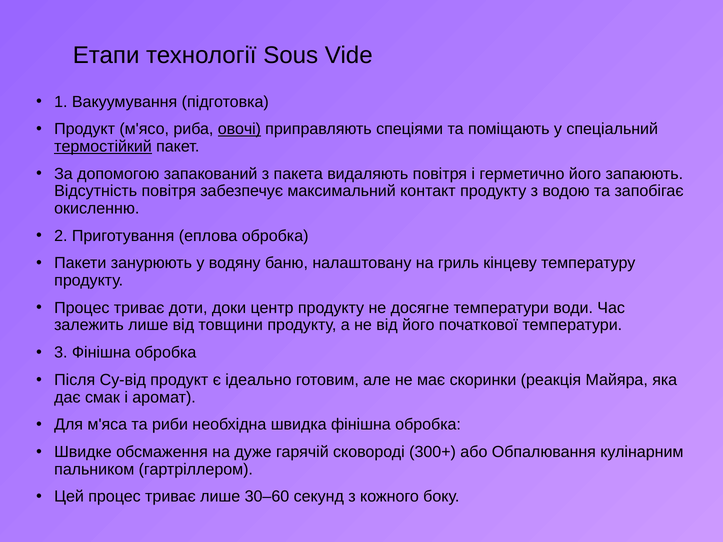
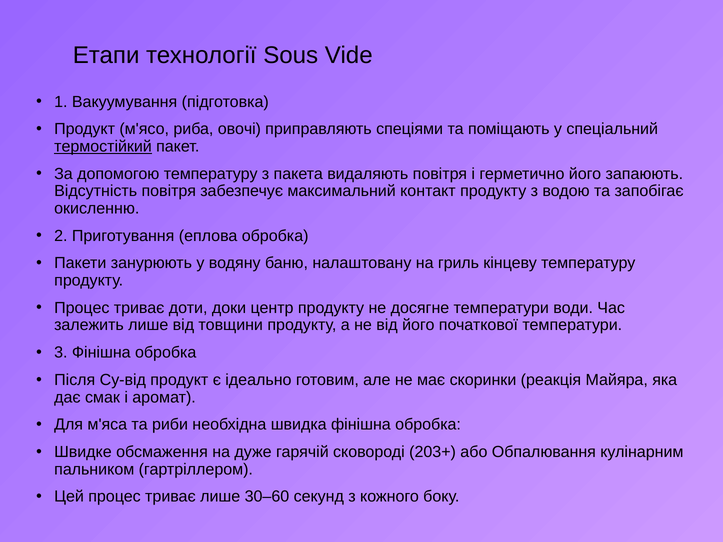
овочі underline: present -> none
допомогою запакований: запакований -> температуру
300+: 300+ -> 203+
